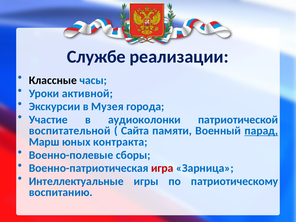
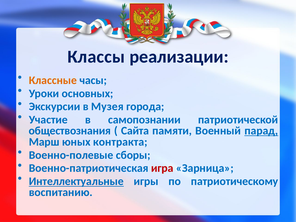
Службе: Службе -> Классы
Классные colour: black -> orange
активной: активной -> основных
аудиоколонки: аудиоколонки -> самопознании
воспитательной: воспитательной -> обществознания
Интеллектуальные underline: none -> present
